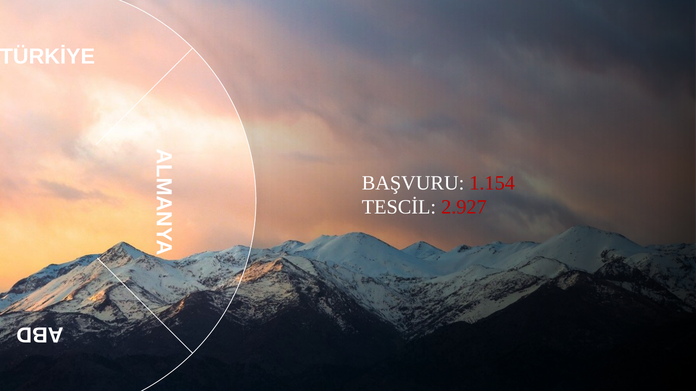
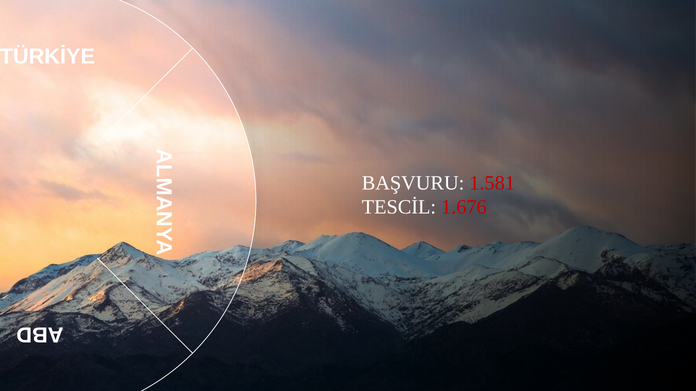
1.154: 1.154 -> 1.581
2.927: 2.927 -> 1.676
